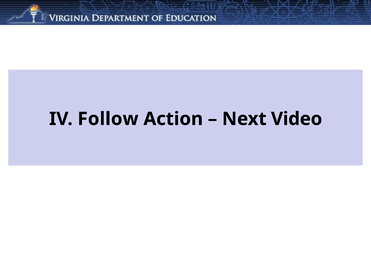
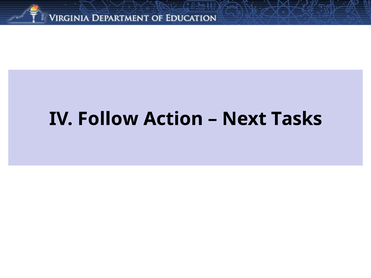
Video: Video -> Tasks
